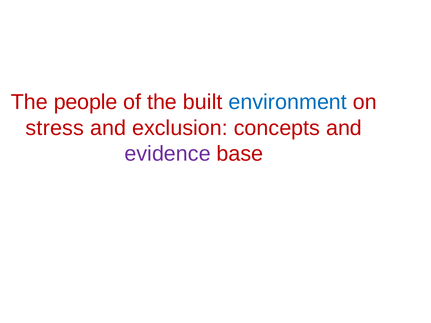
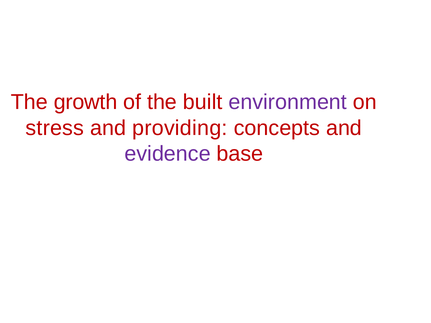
people: people -> growth
environment colour: blue -> purple
exclusion: exclusion -> providing
